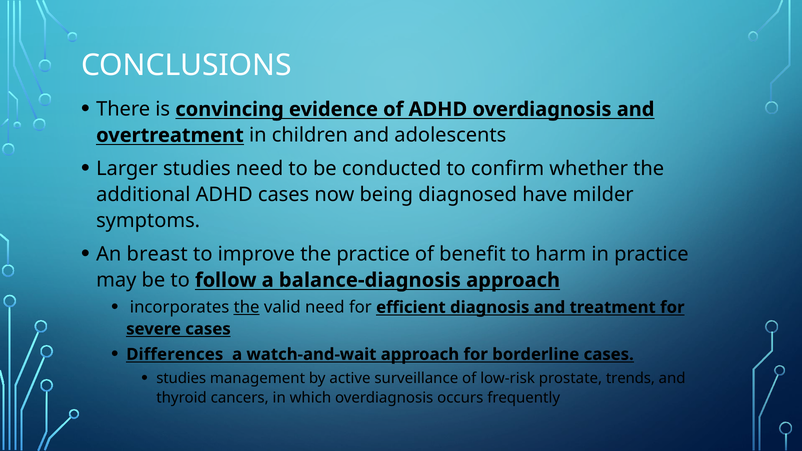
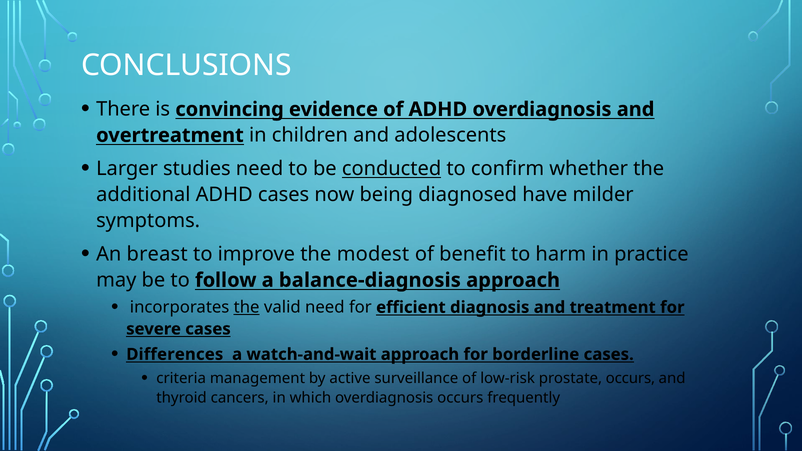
conducted underline: none -> present
the practice: practice -> modest
studies at (181, 379): studies -> criteria
prostate trends: trends -> occurs
